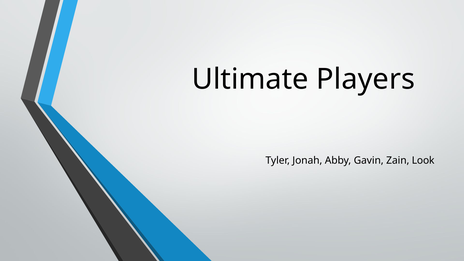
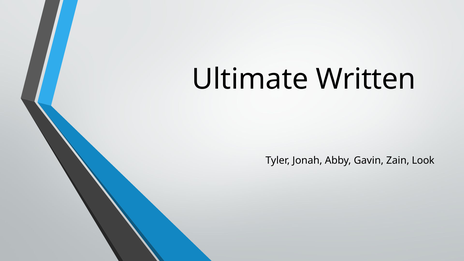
Players: Players -> Written
